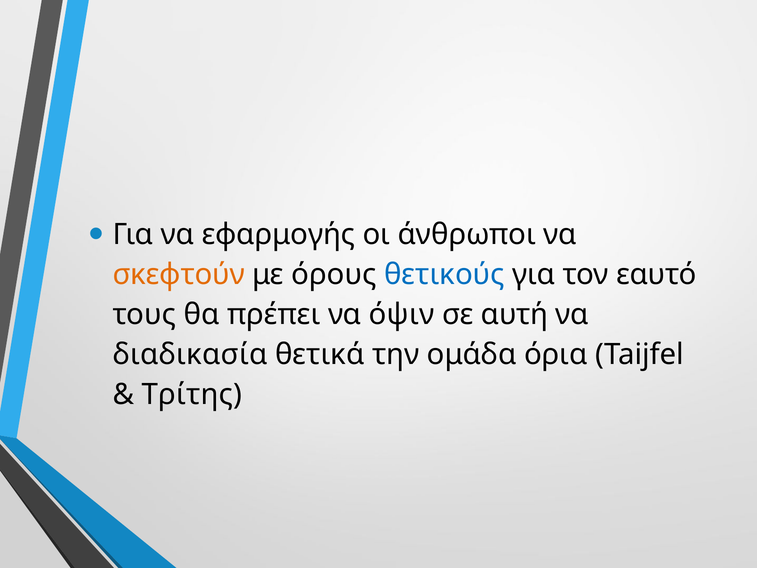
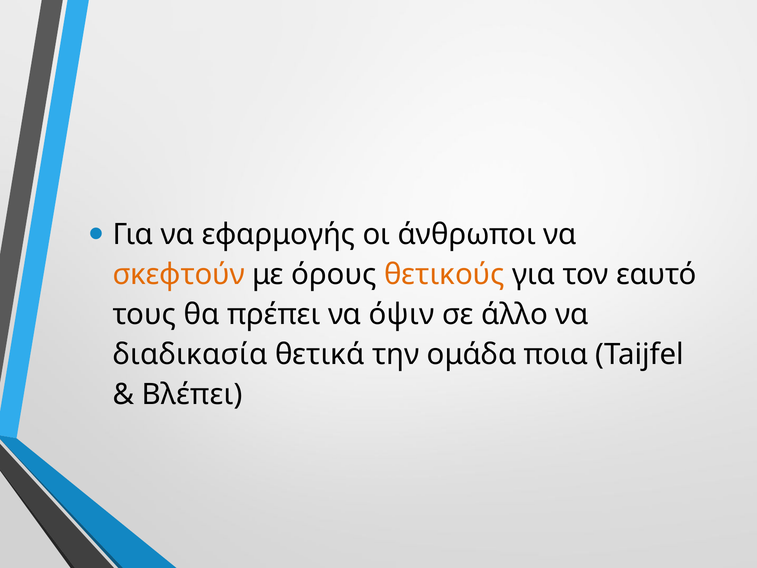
θετικούς colour: blue -> orange
αυτή: αυτή -> άλλο
όρια: όρια -> ποια
Τρίτης: Τρίτης -> Βλέπει
